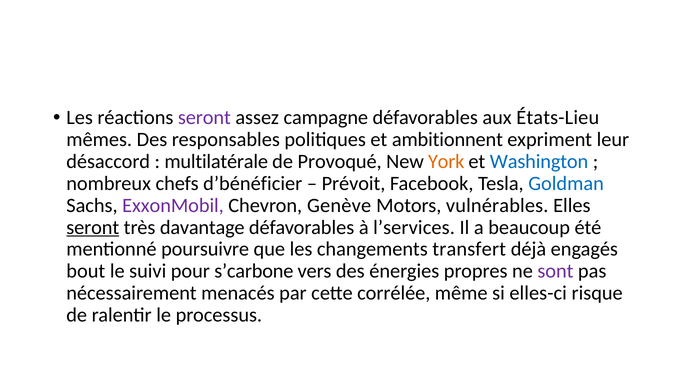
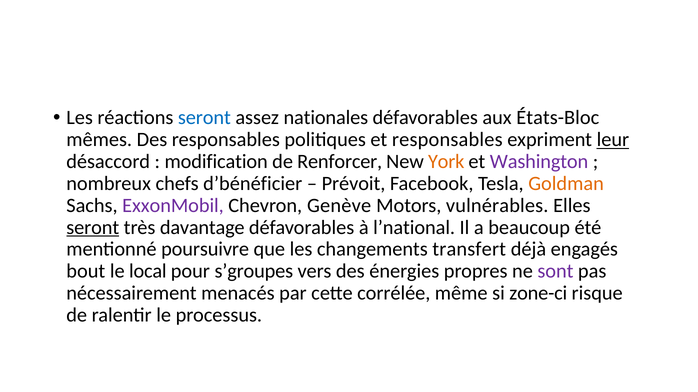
seront at (204, 118) colour: purple -> blue
campagne: campagne -> nationales
États-Lieu: États-Lieu -> États-Bloc
et ambitionnent: ambitionnent -> responsables
leur underline: none -> present
multilatérale: multilatérale -> modification
Provoqué: Provoqué -> Renforcer
Washington colour: blue -> purple
Goldman colour: blue -> orange
l’services: l’services -> l’national
suivi: suivi -> local
s’carbone: s’carbone -> s’groupes
elles-ci: elles-ci -> zone-ci
